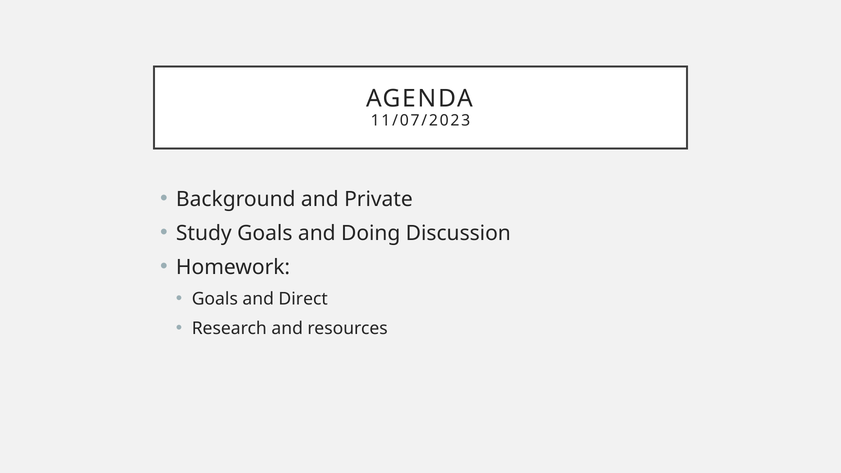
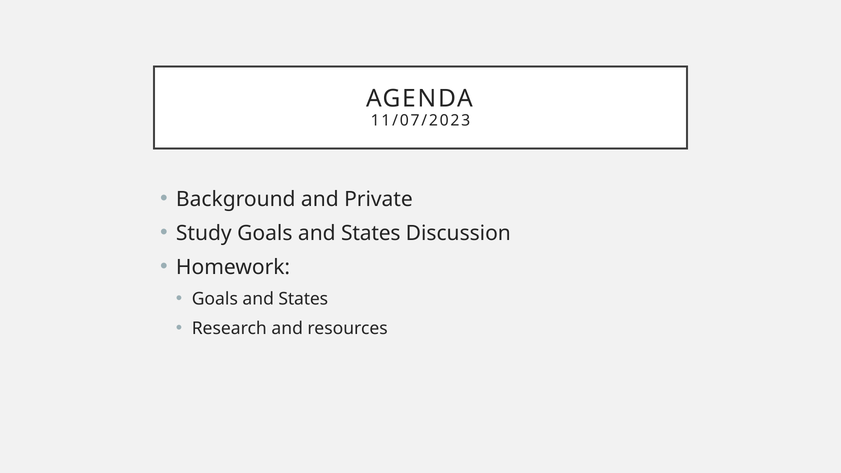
Study Goals and Doing: Doing -> States
Direct at (303, 299): Direct -> States
